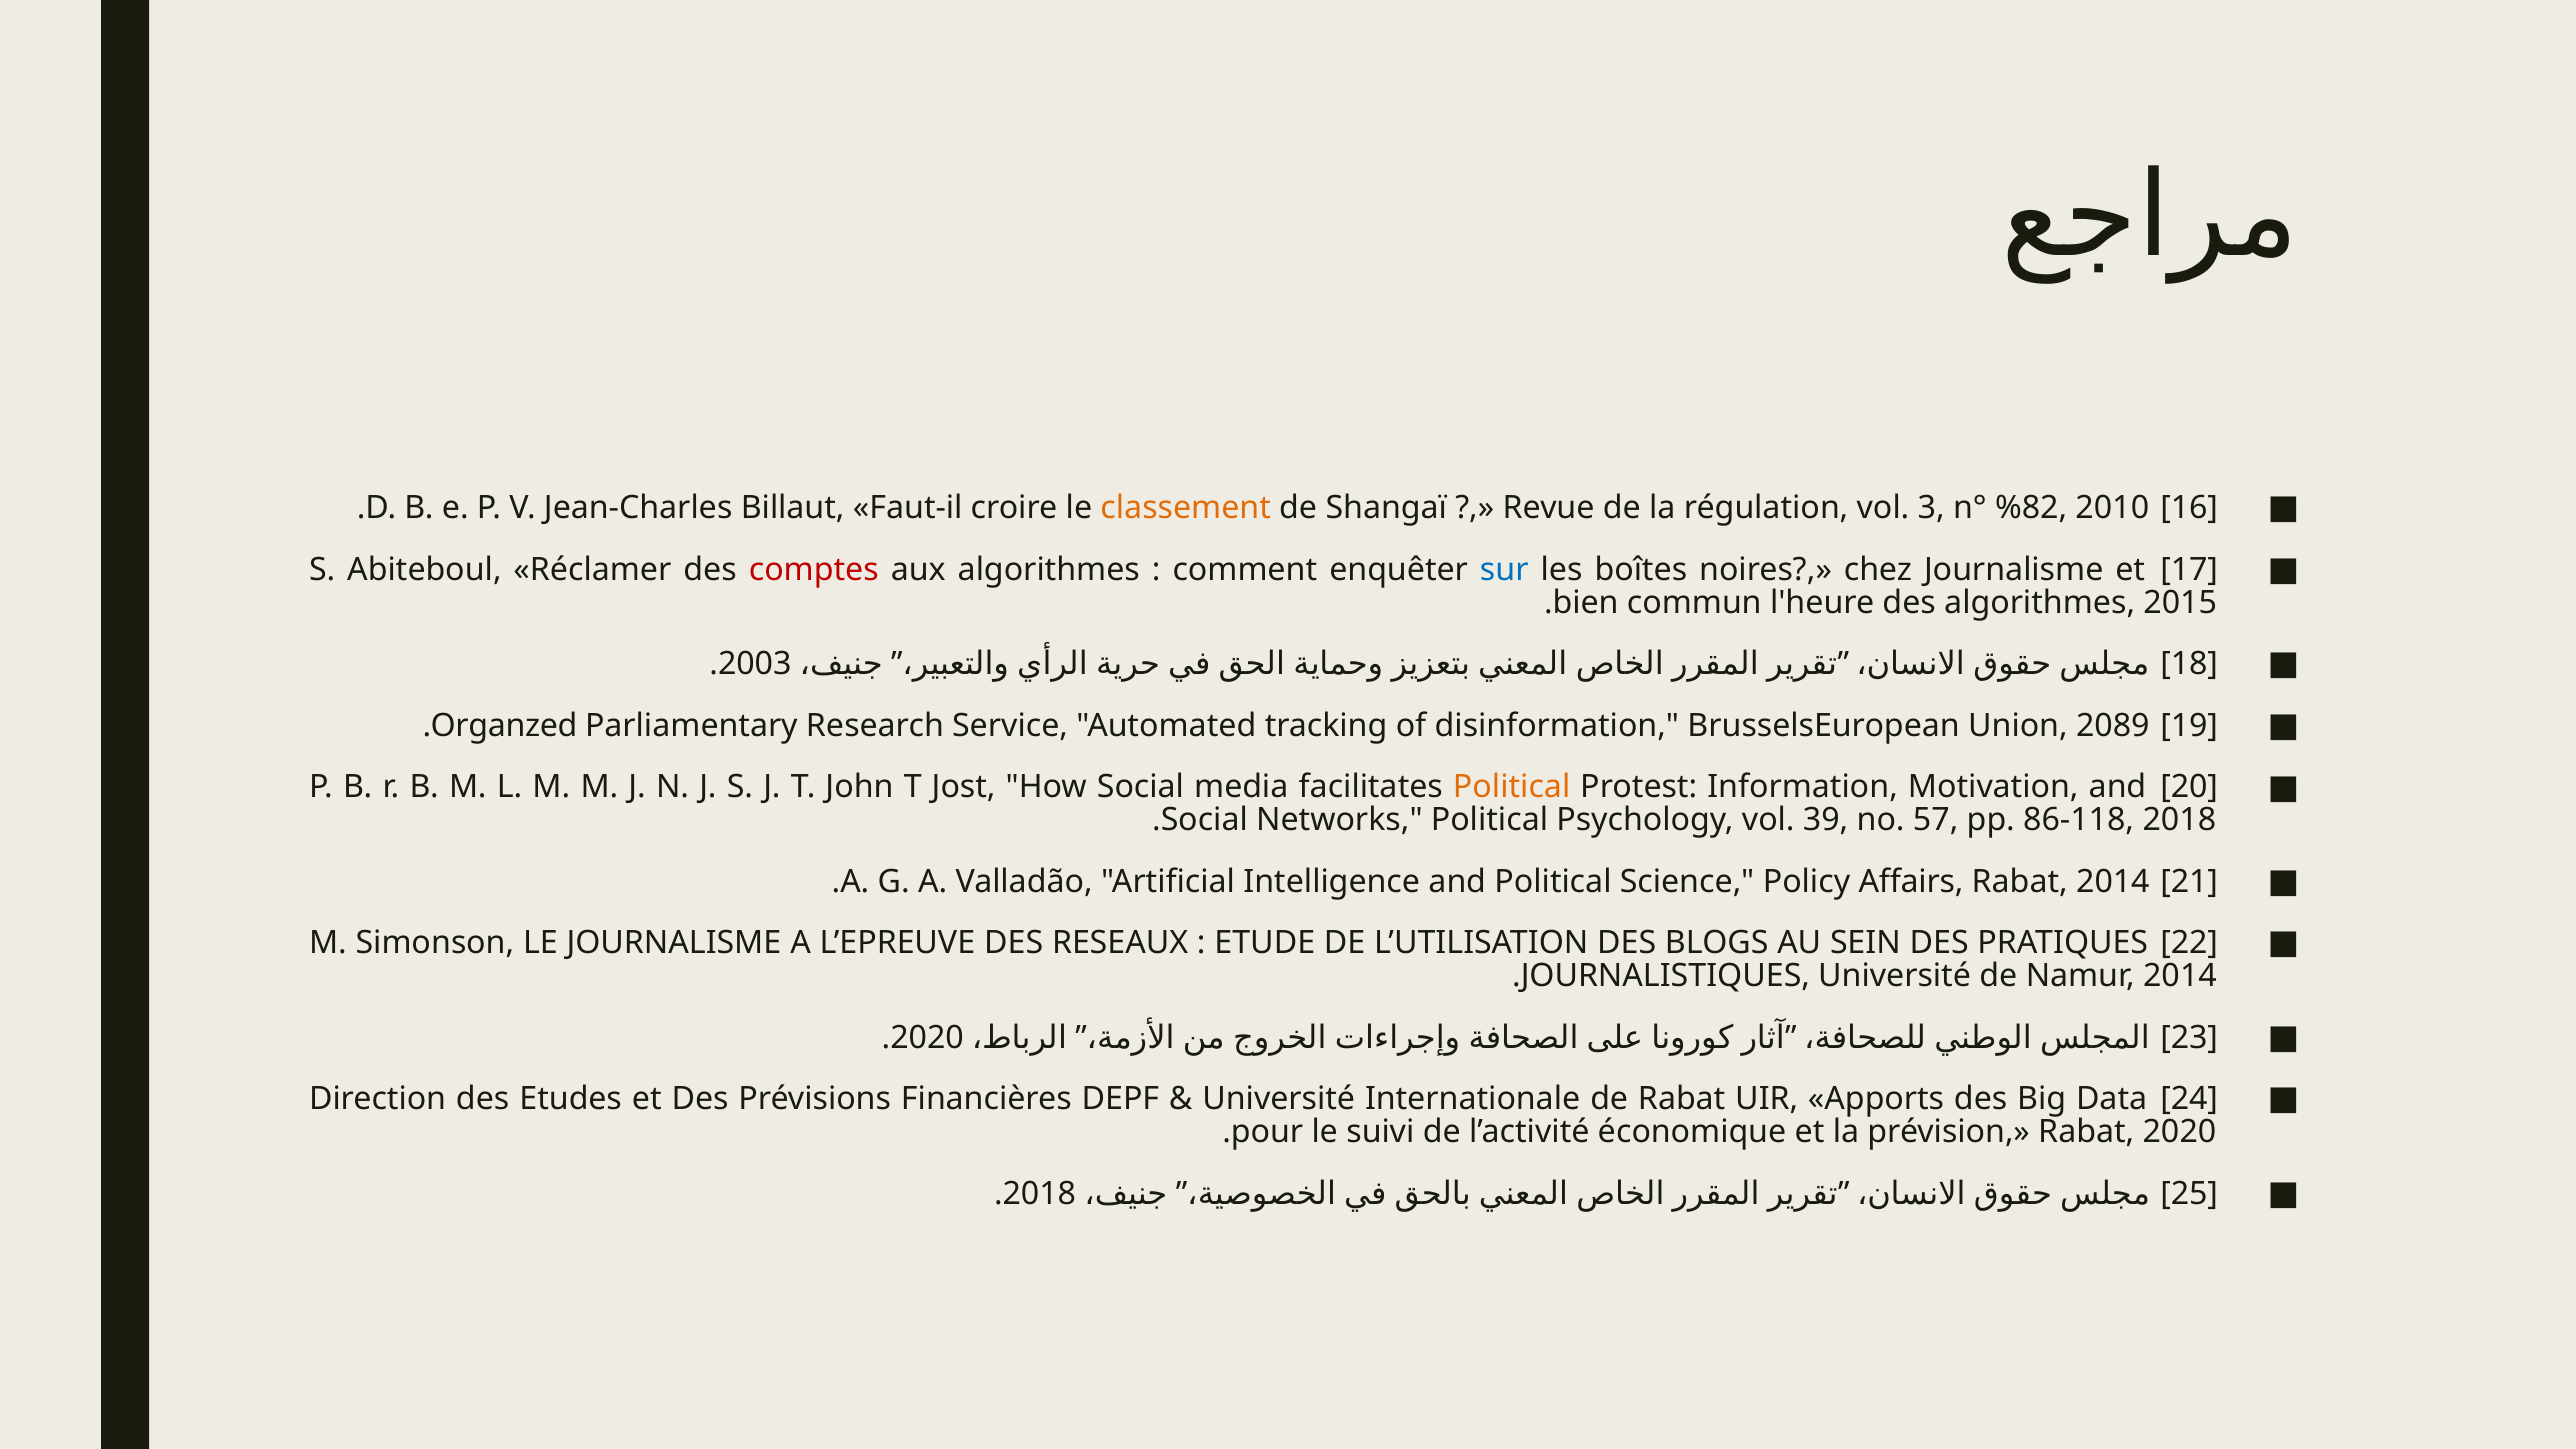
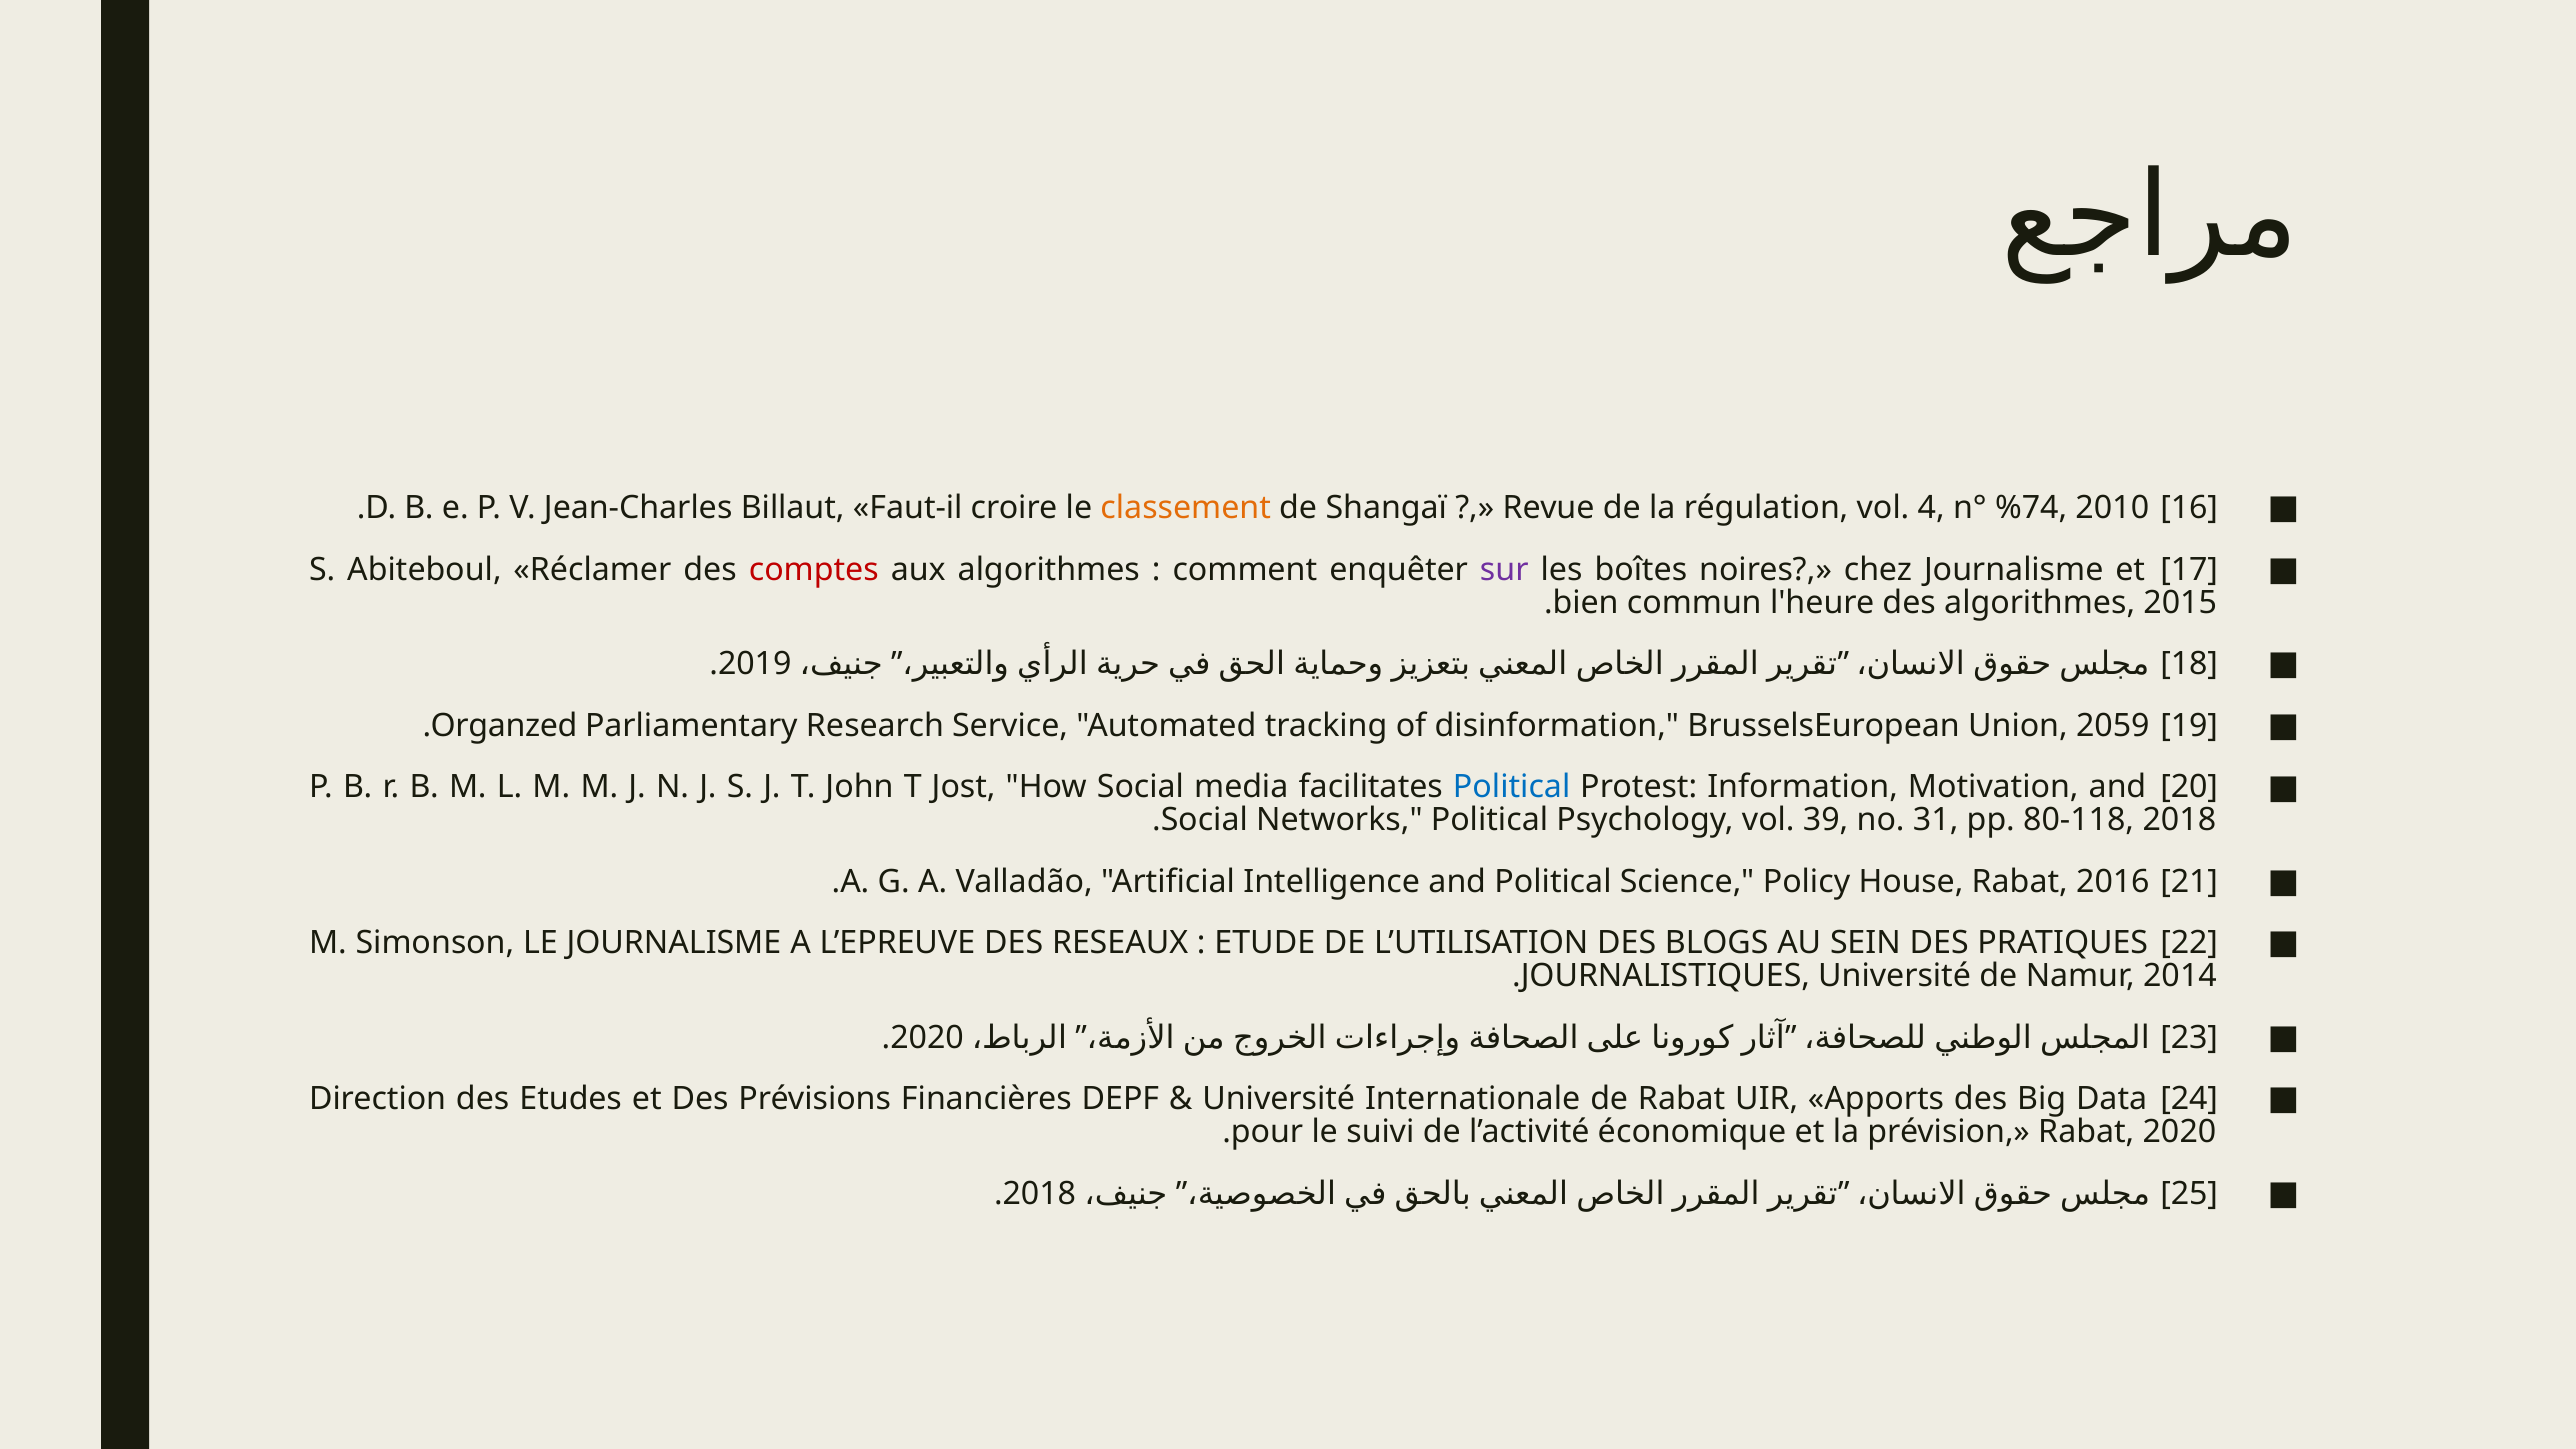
3: 3 -> 4
%82: %82 -> %74
sur colour: blue -> purple
2003: 2003 -> 2019
2089: 2089 -> 2059
Political at (1512, 787) colour: orange -> blue
57: 57 -> 31
86-118: 86-118 -> 80-118
Affairs: Affairs -> House
Rabat 2014: 2014 -> 2016
